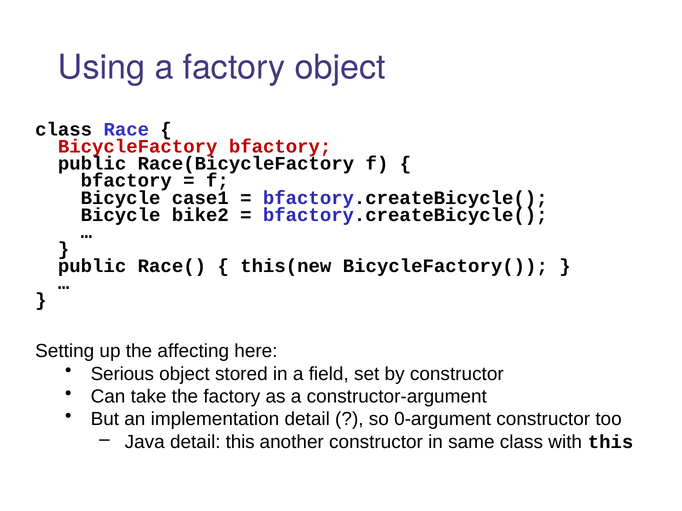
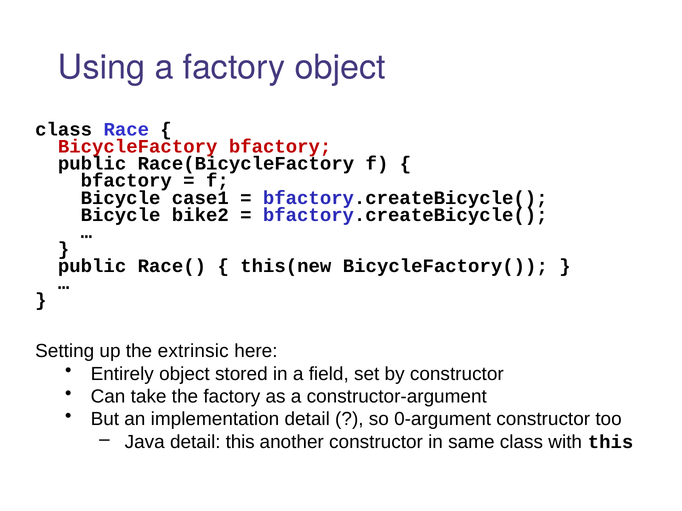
affecting: affecting -> extrinsic
Serious: Serious -> Entirely
